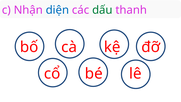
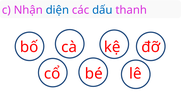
dấu colour: green -> blue
